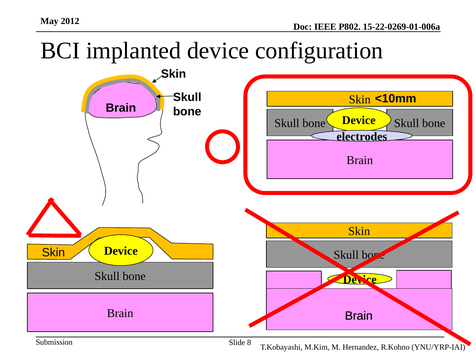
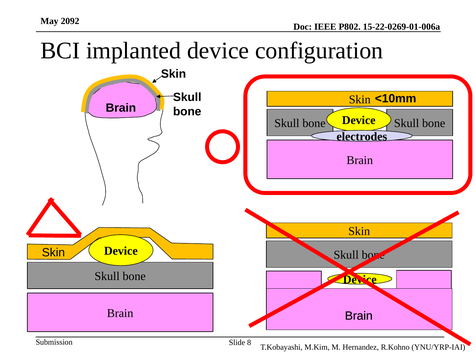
2012: 2012 -> 2092
